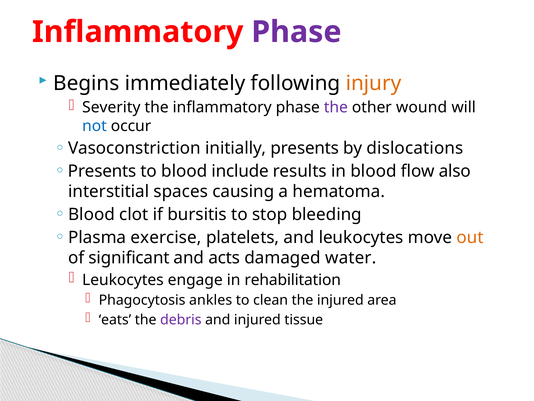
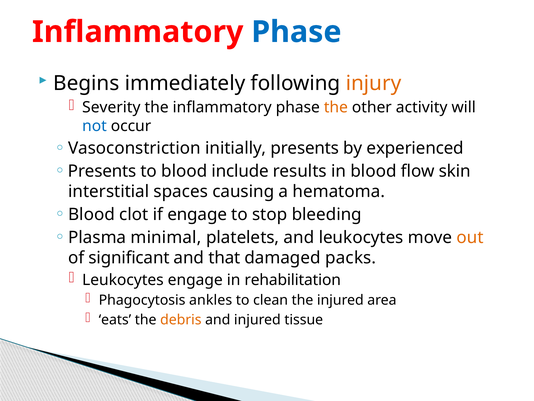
Phase at (296, 32) colour: purple -> blue
the at (336, 107) colour: purple -> orange
wound: wound -> activity
dislocations: dislocations -> experienced
also: also -> skin
if bursitis: bursitis -> engage
exercise: exercise -> minimal
acts: acts -> that
water: water -> packs
debris colour: purple -> orange
